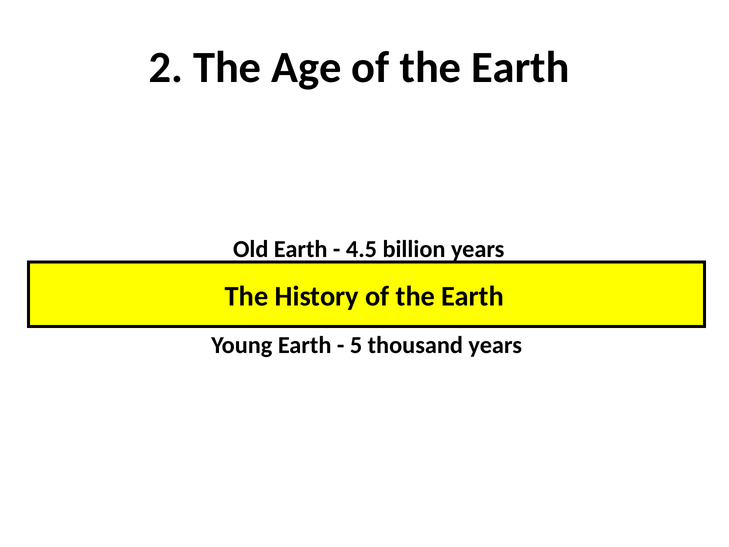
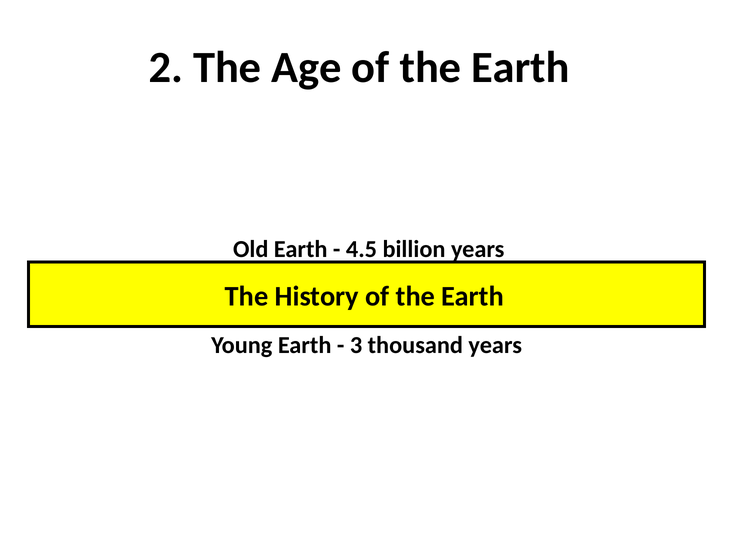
5: 5 -> 3
